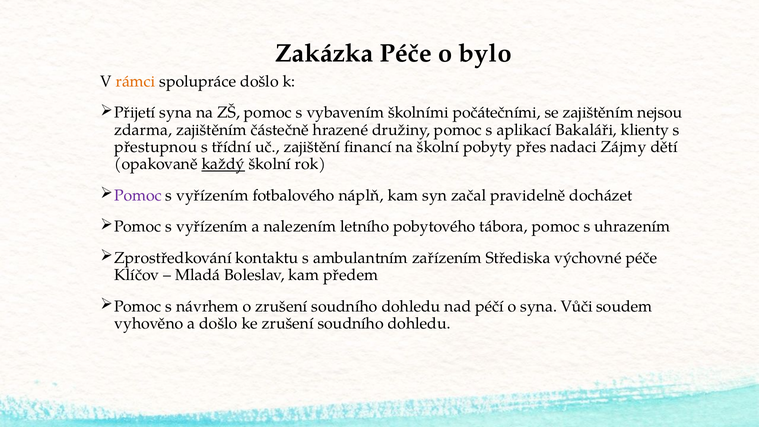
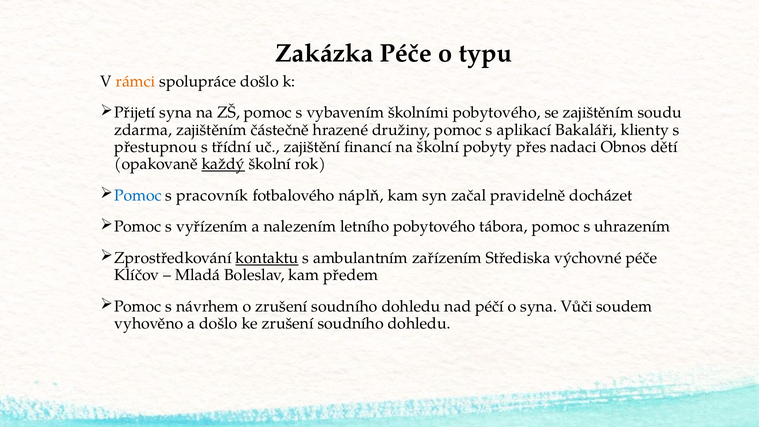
bylo: bylo -> typu
školními počátečními: počátečními -> pobytového
nejsou: nejsou -> soudu
Zájmy: Zájmy -> Obnos
Pomoc at (138, 195) colour: purple -> blue
vyřízením at (212, 195): vyřízením -> pracovník
kontaktu underline: none -> present
